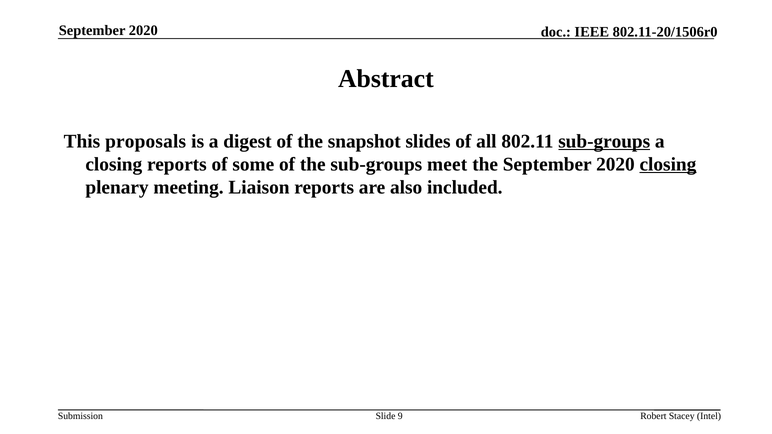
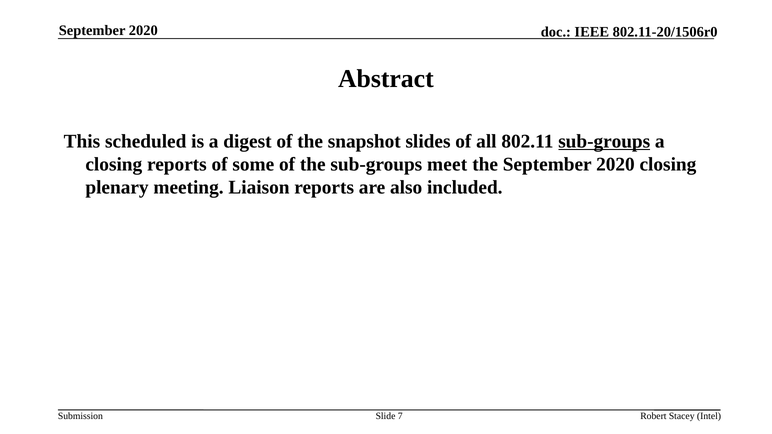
proposals: proposals -> scheduled
closing at (668, 164) underline: present -> none
9: 9 -> 7
